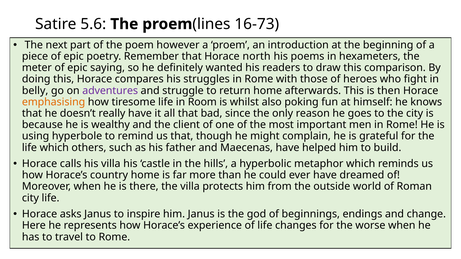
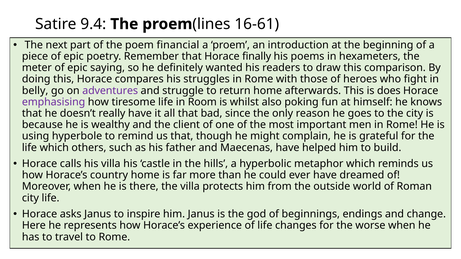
5.6: 5.6 -> 9.4
16-73: 16-73 -> 16-61
however: however -> financial
north: north -> finally
then: then -> does
emphasising colour: orange -> purple
